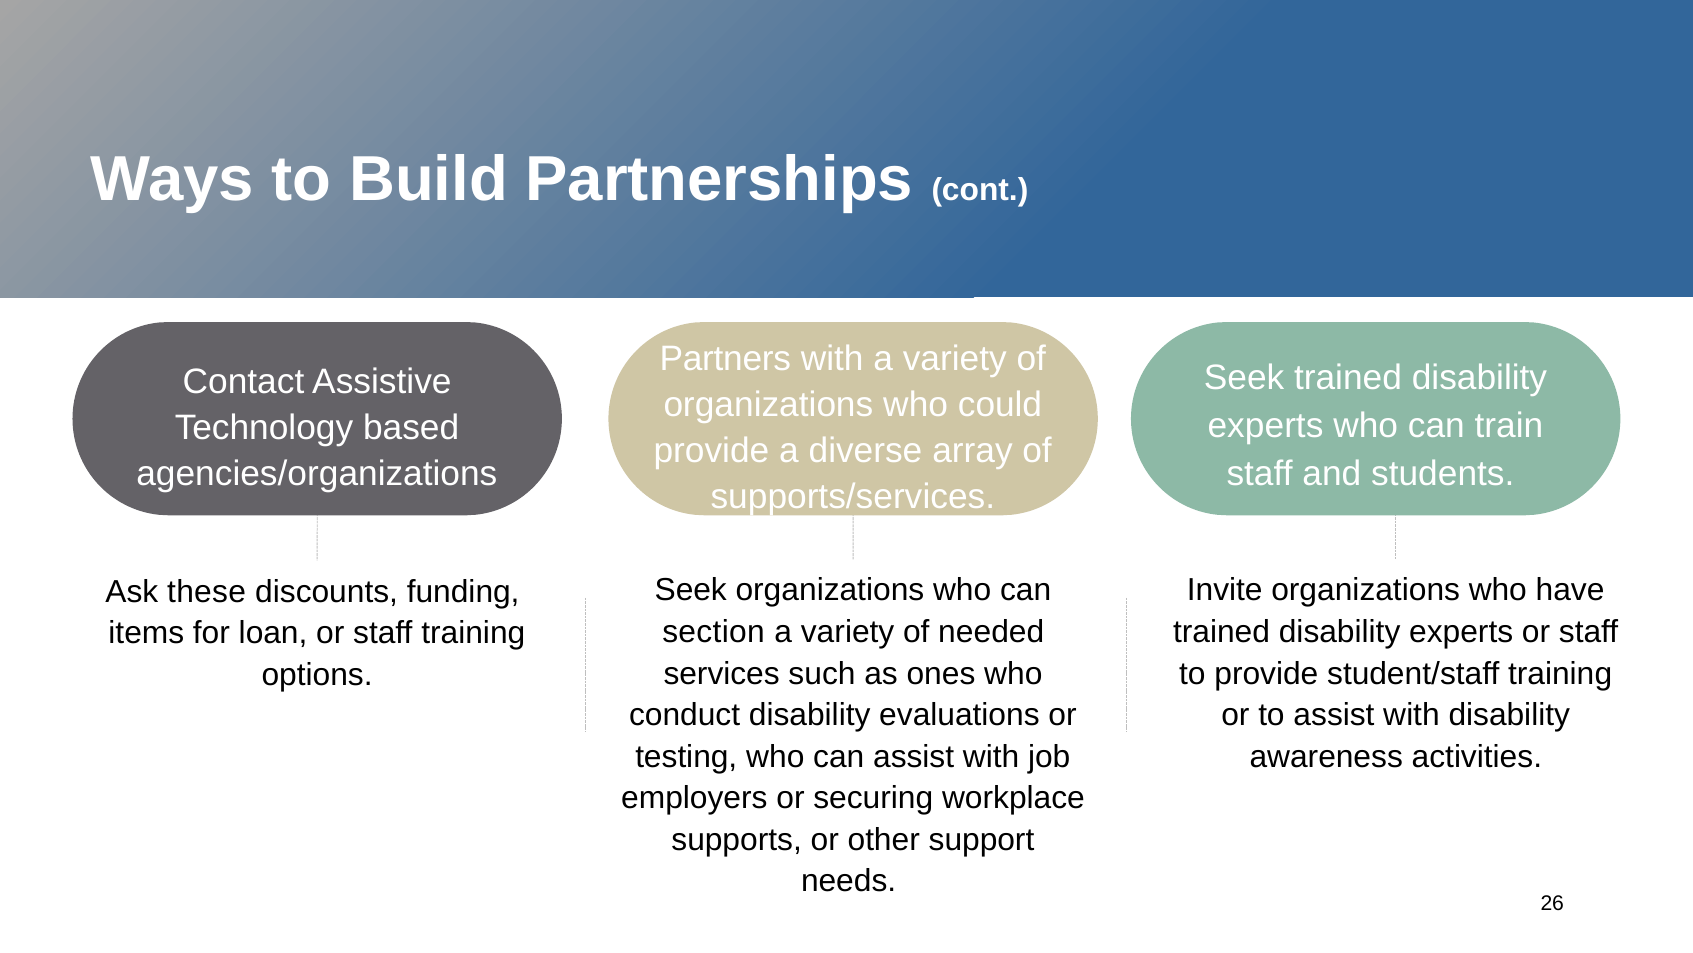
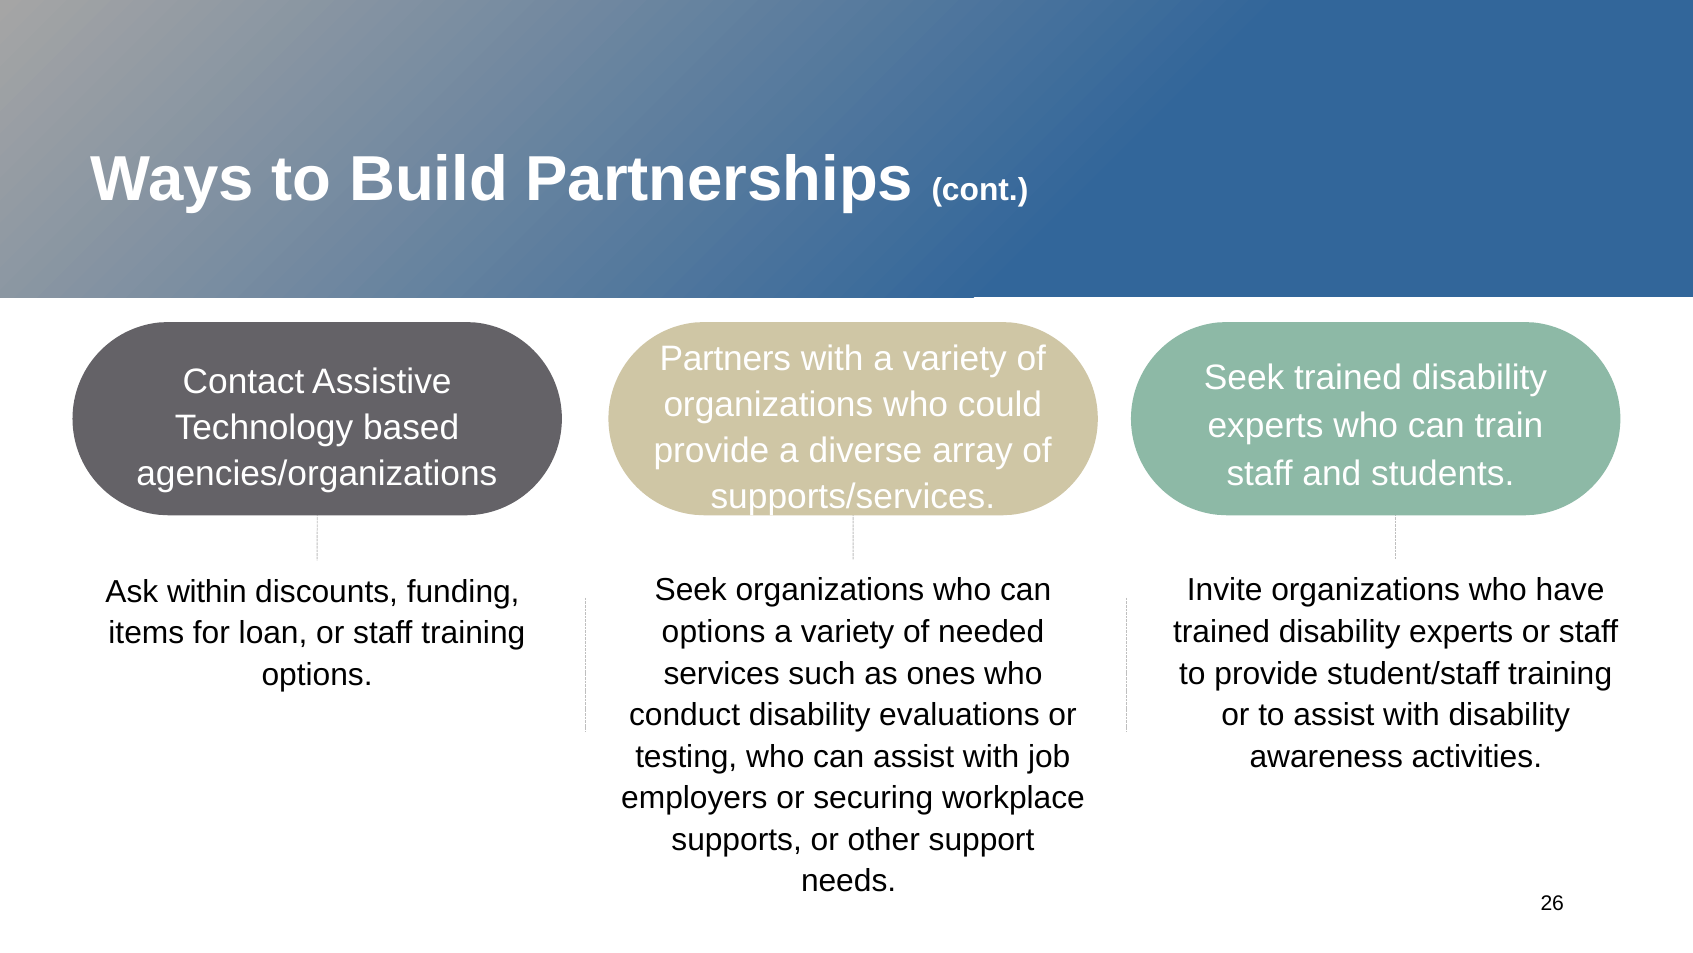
these: these -> within
section at (714, 632): section -> options
